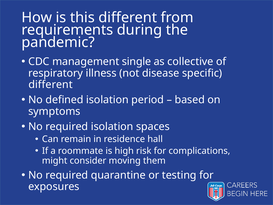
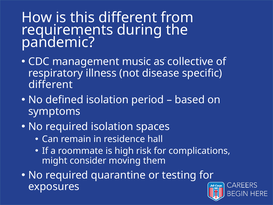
single: single -> music
